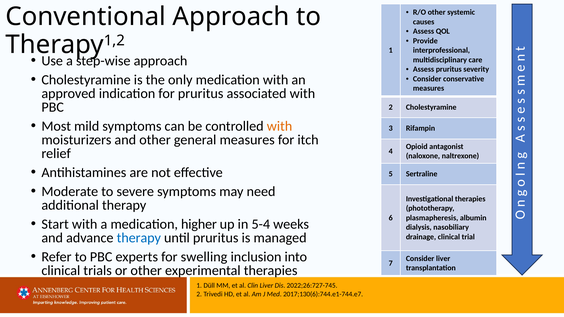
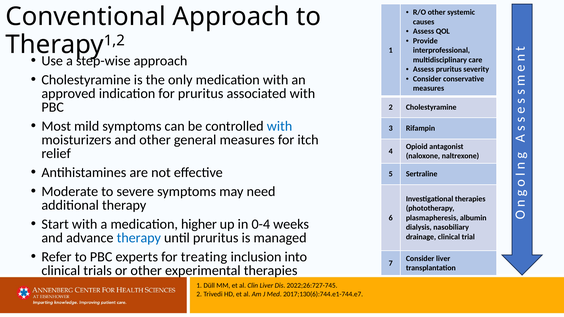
with at (280, 126) colour: orange -> blue
5-4: 5-4 -> 0-4
swelling: swelling -> treating
